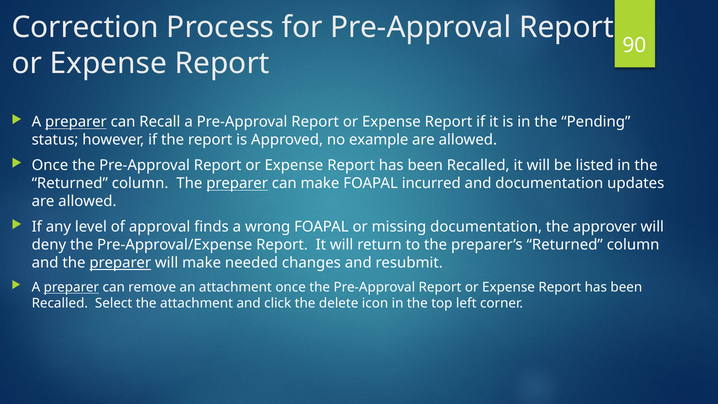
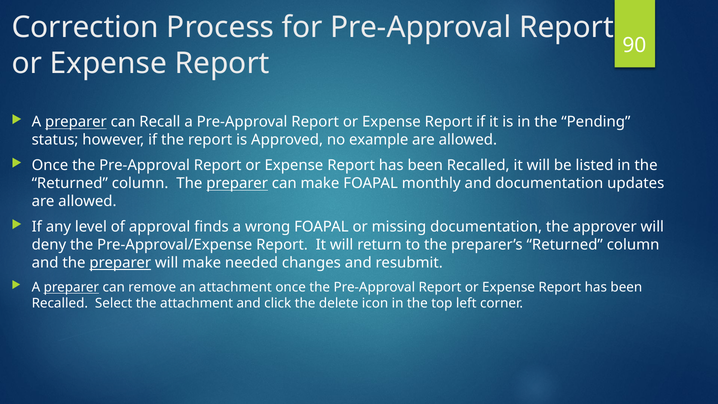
incurred: incurred -> monthly
